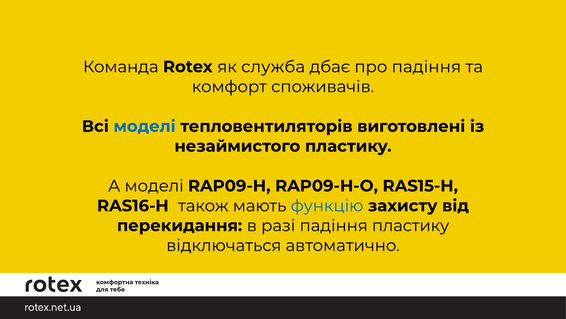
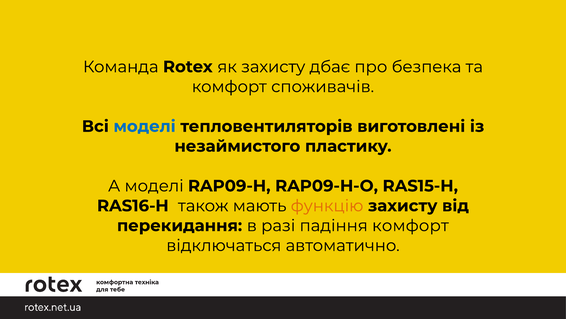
як служба: служба -> захисту
про падіння: падіння -> безпека
функцію colour: blue -> orange
падіння пластику: пластику -> комфорт
